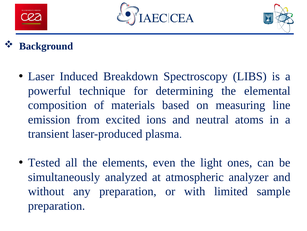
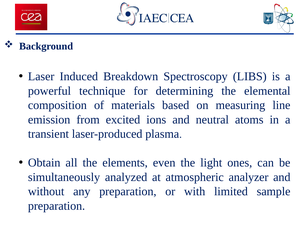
Tested: Tested -> Obtain
